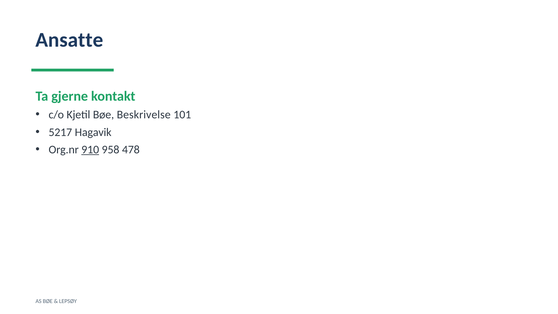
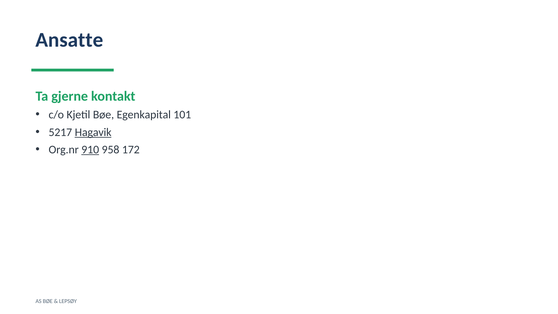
Beskrivelse: Beskrivelse -> Egenkapital
Hagavik underline: none -> present
478: 478 -> 172
